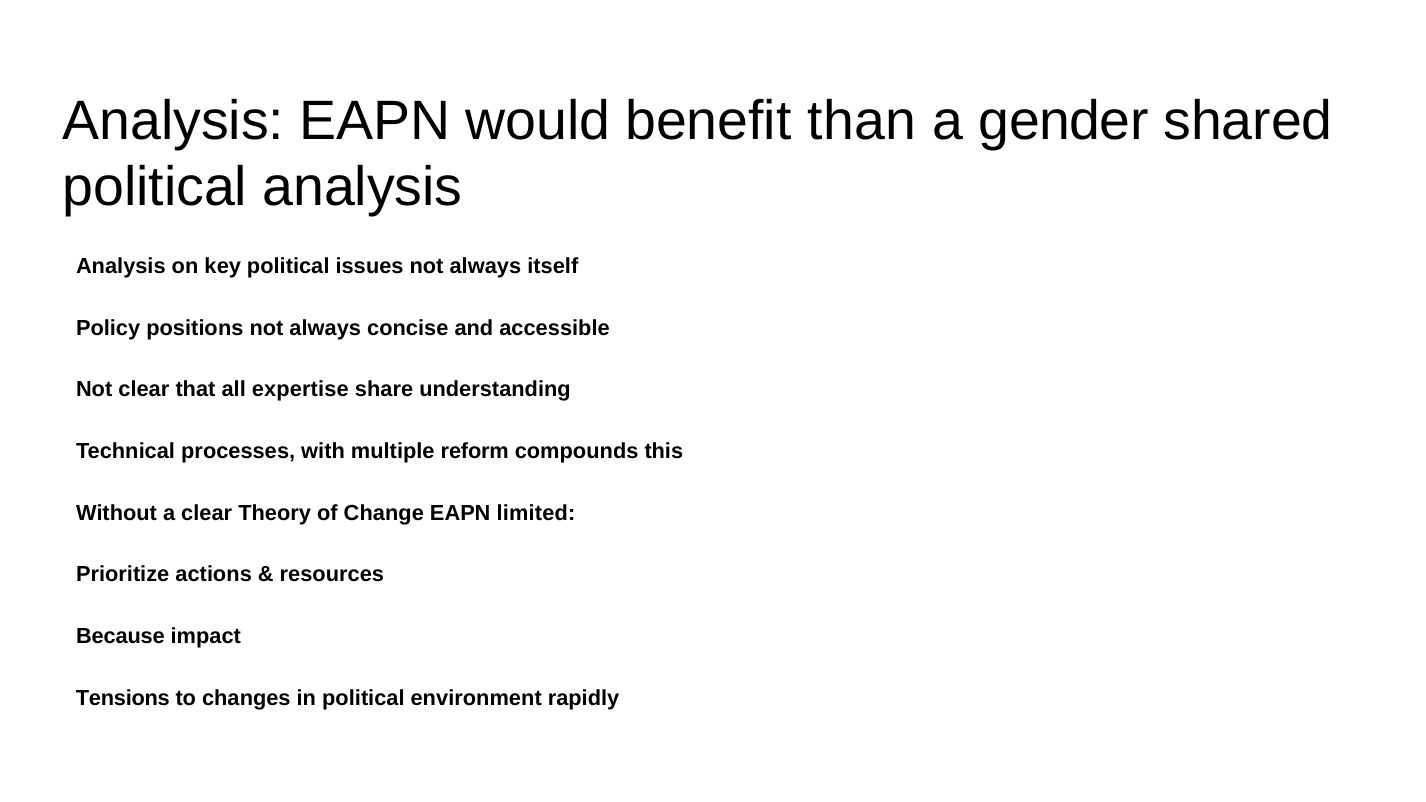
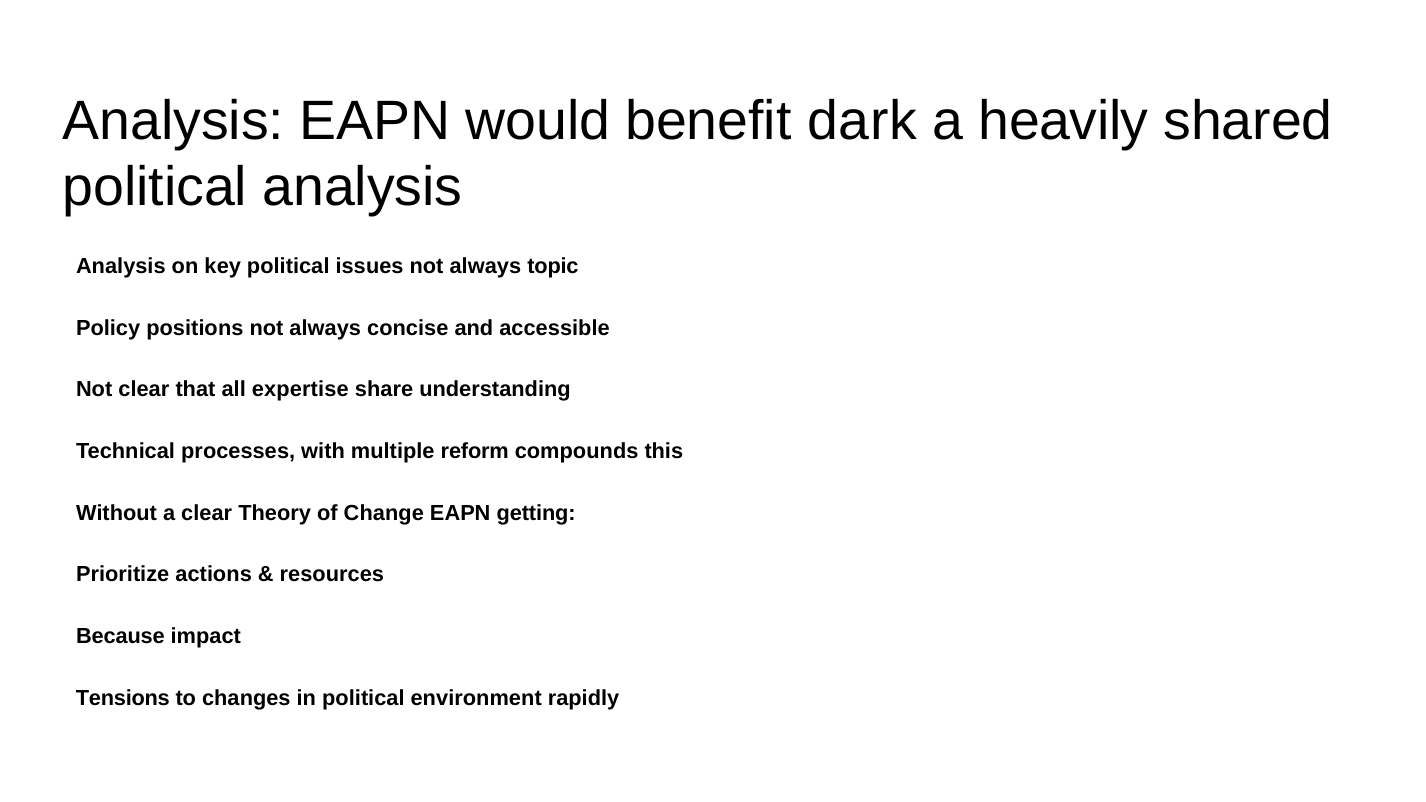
than: than -> dark
gender: gender -> heavily
itself: itself -> topic
limited: limited -> getting
